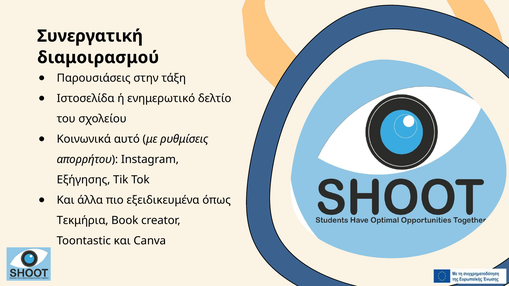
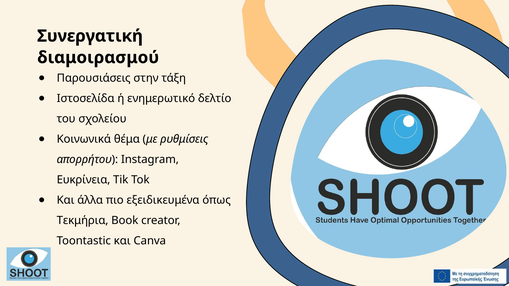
αυτό: αυτό -> θέμα
Εξήγησης: Εξήγησης -> Ευκρίνεια
